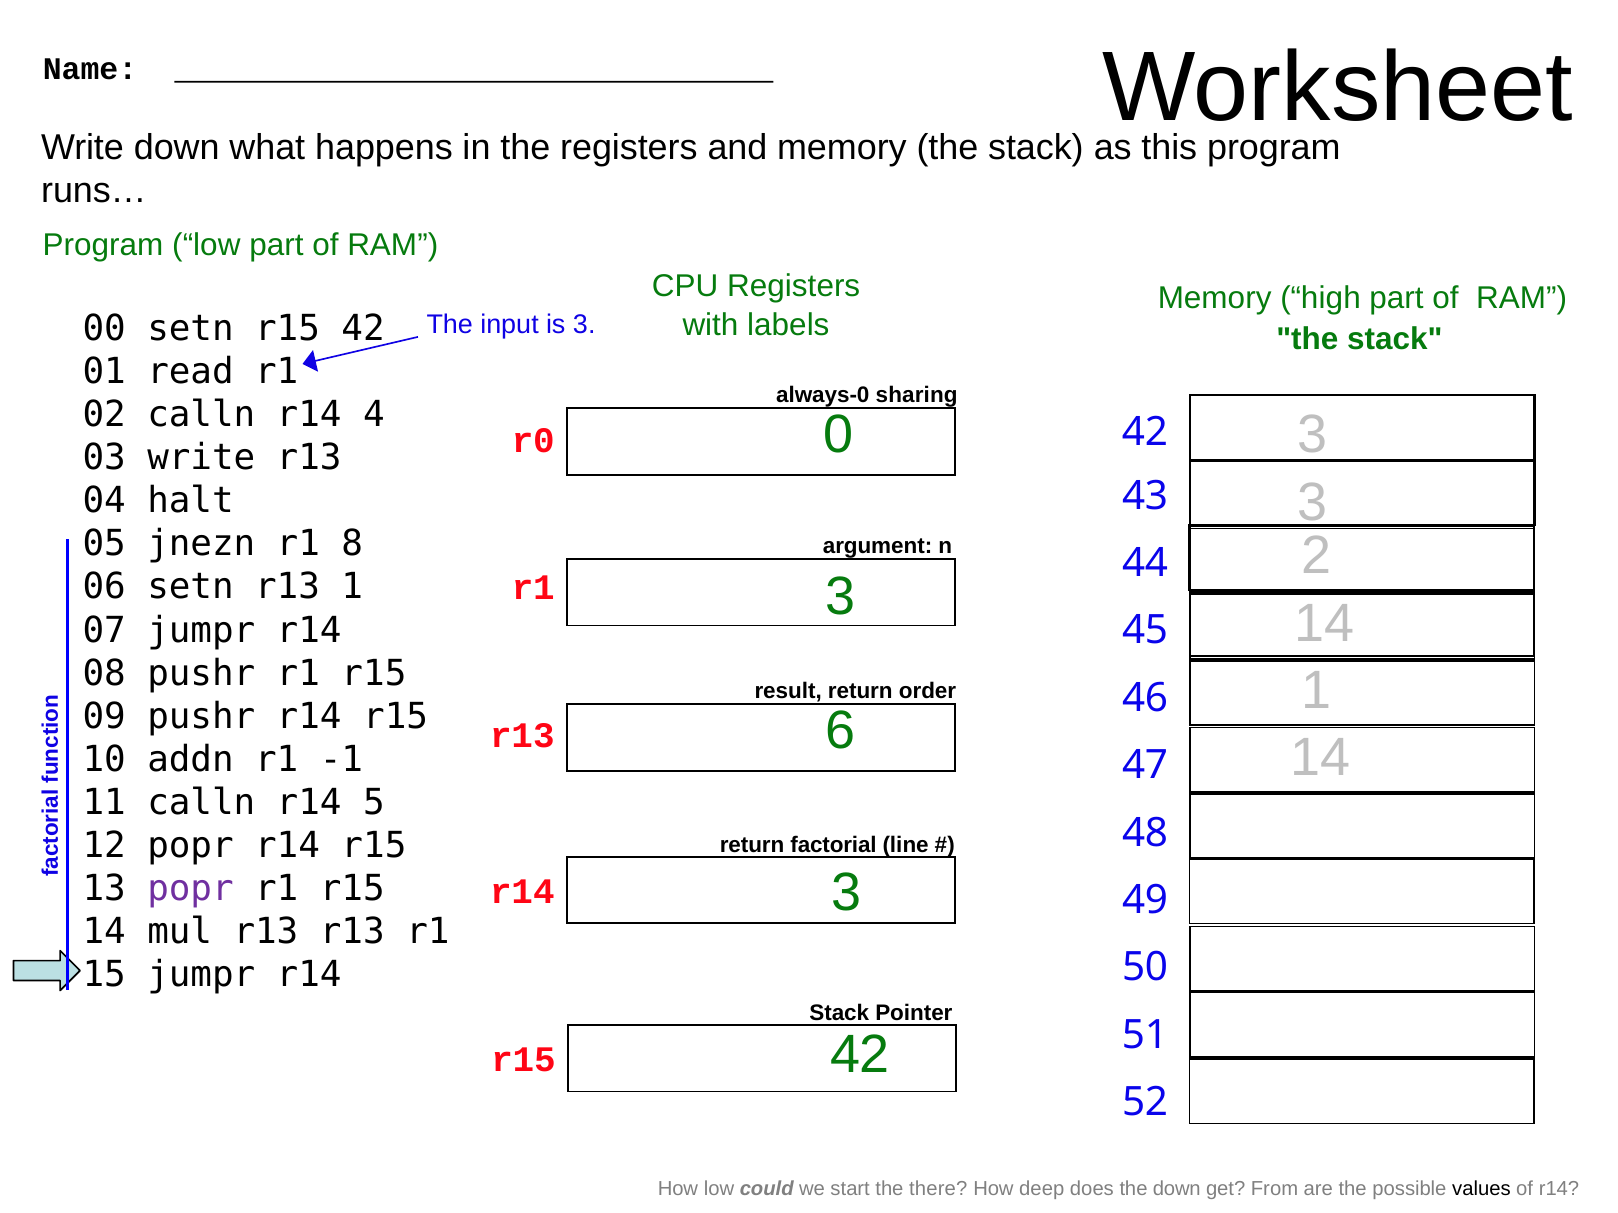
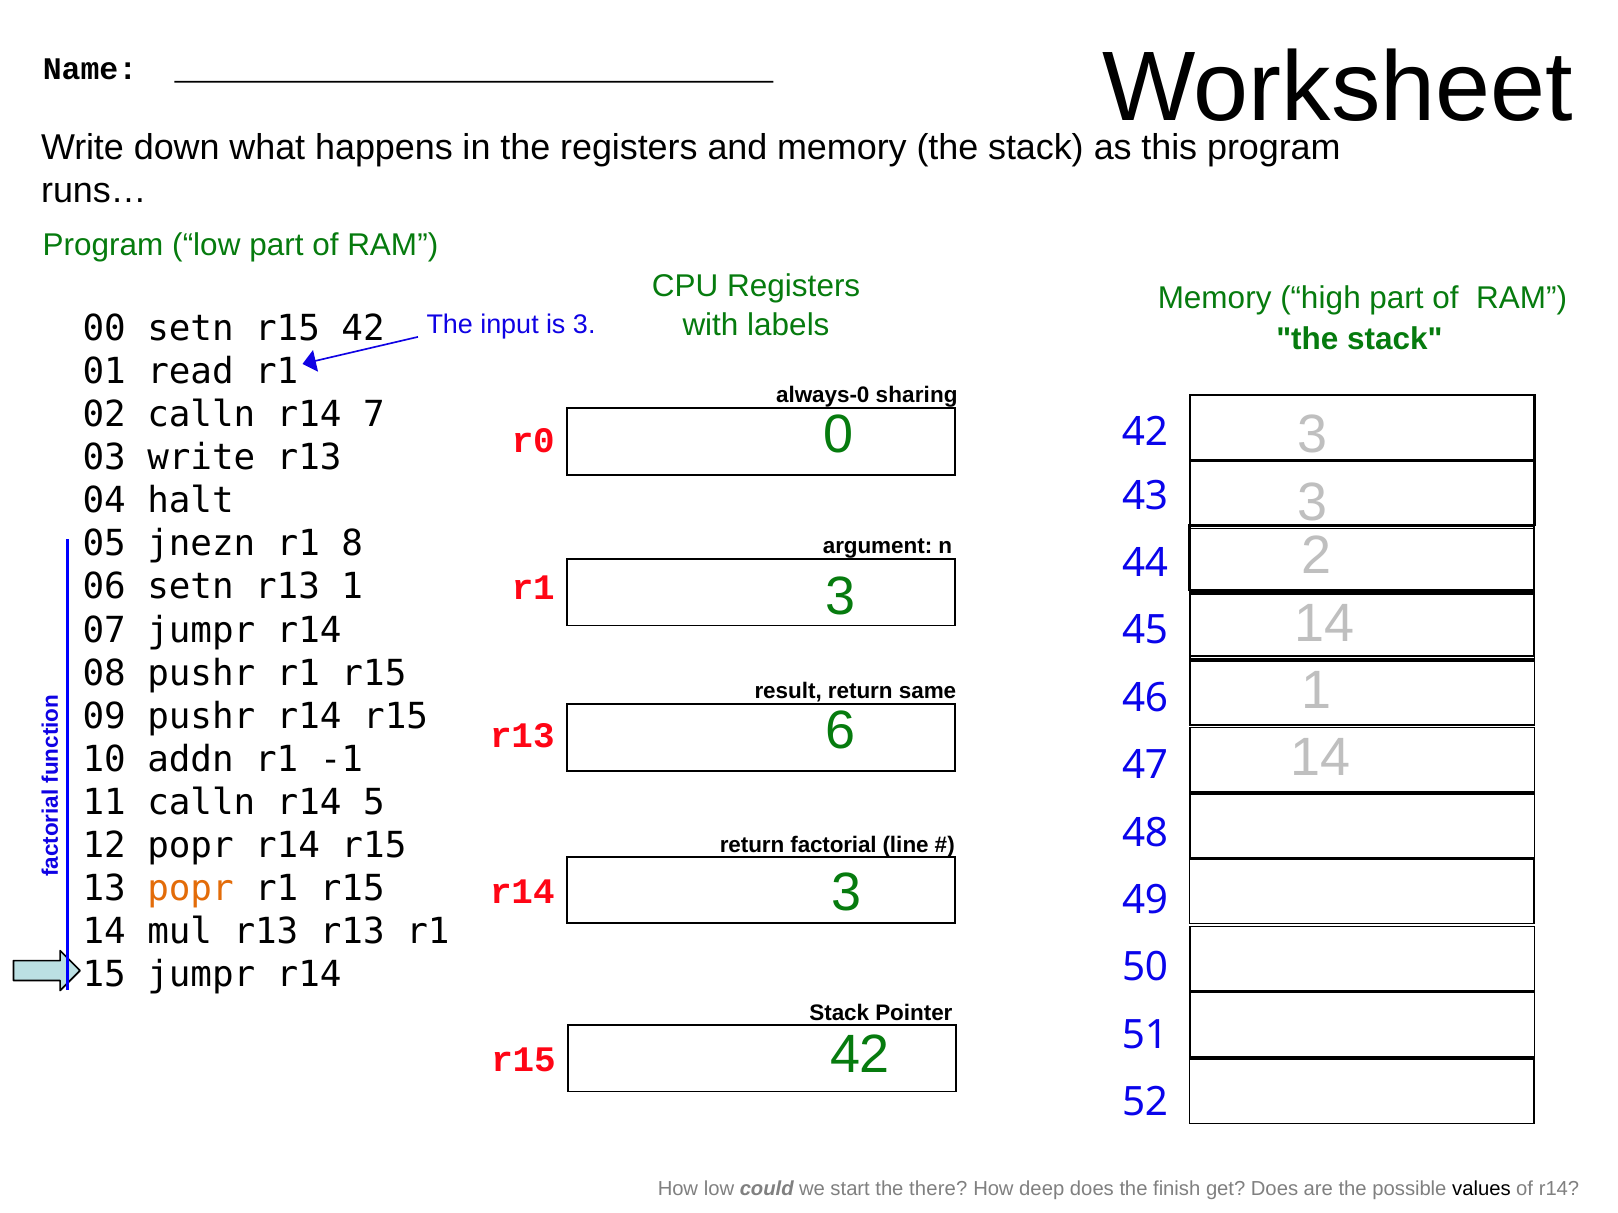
4: 4 -> 7
order: order -> same
popr at (191, 889) colour: purple -> orange
the down: down -> finish
get From: From -> Does
